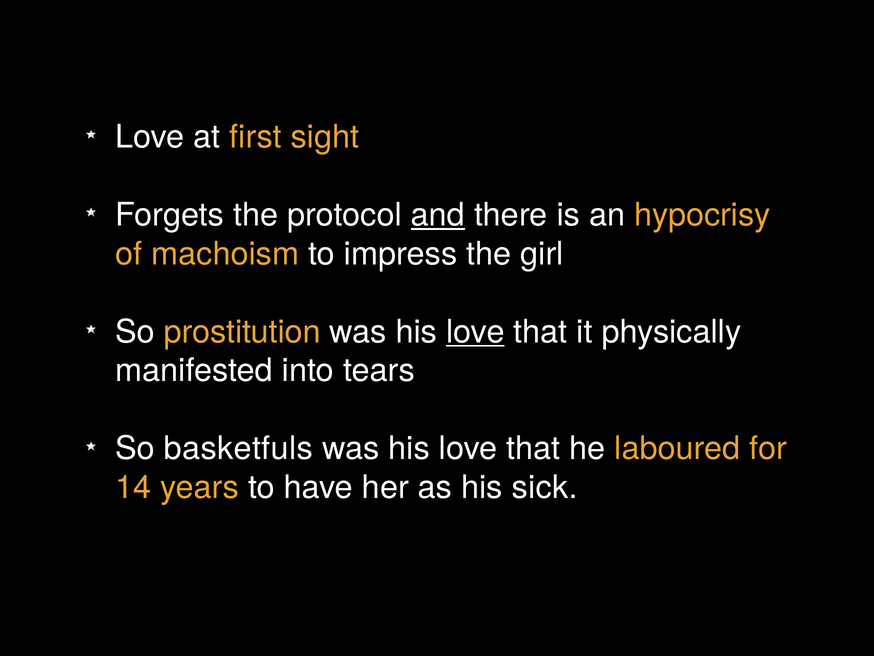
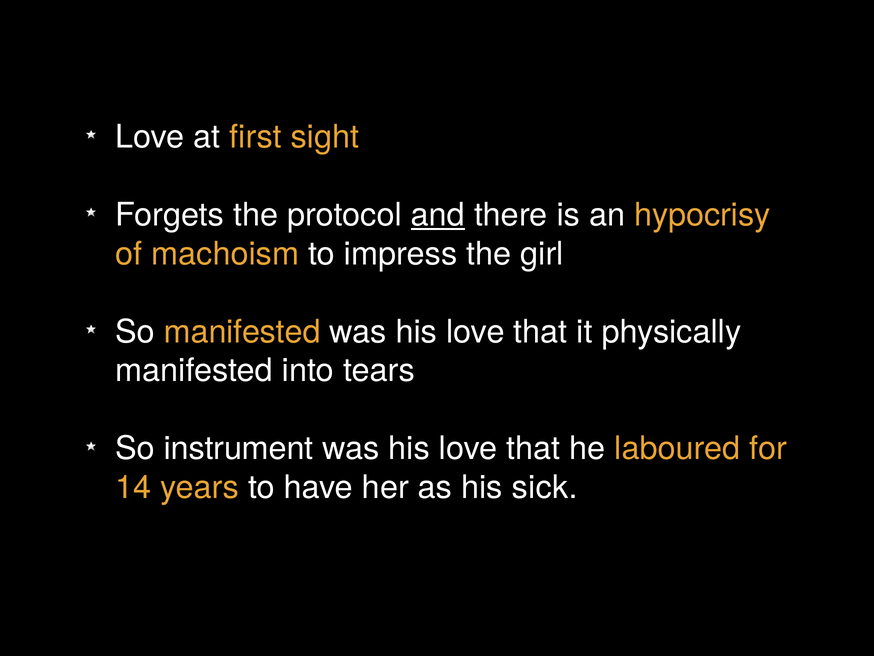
So prostitution: prostitution -> manifested
love at (475, 332) underline: present -> none
basketfuls: basketfuls -> instrument
